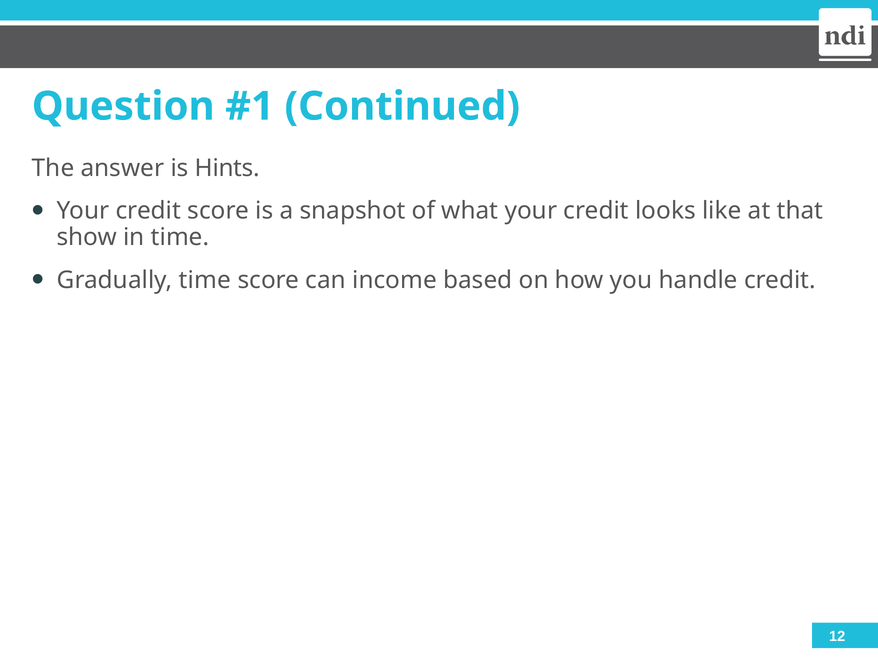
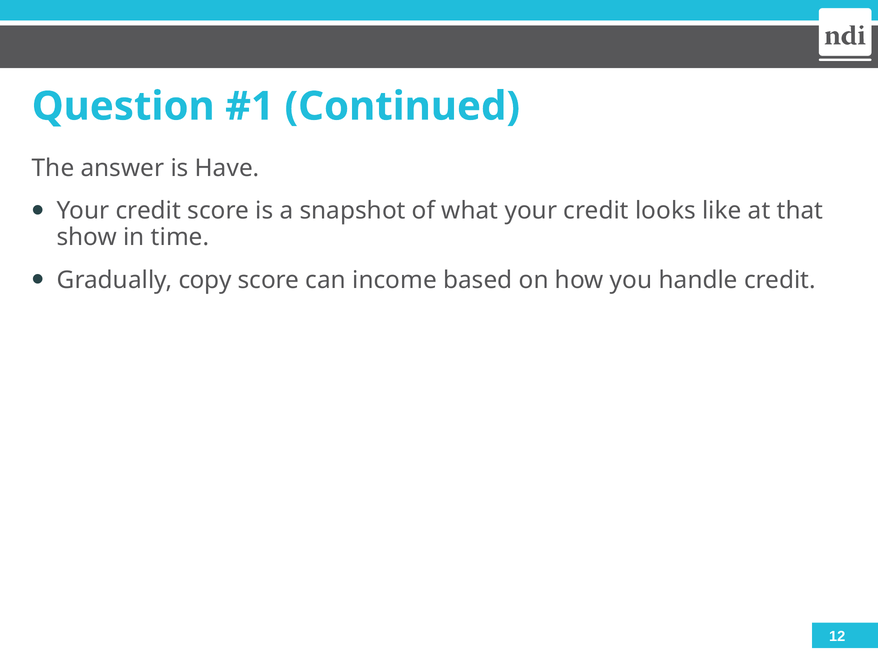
Hints: Hints -> Have
Gradually time: time -> copy
